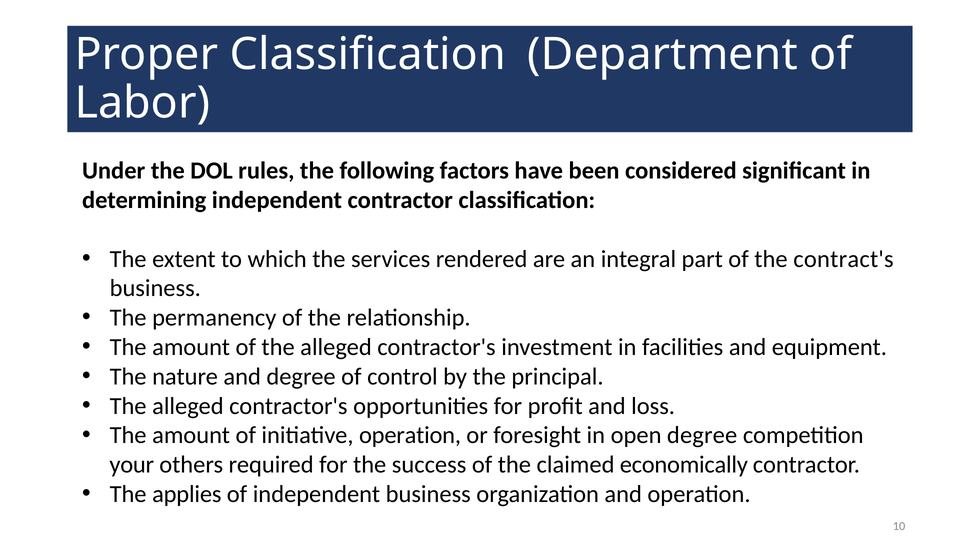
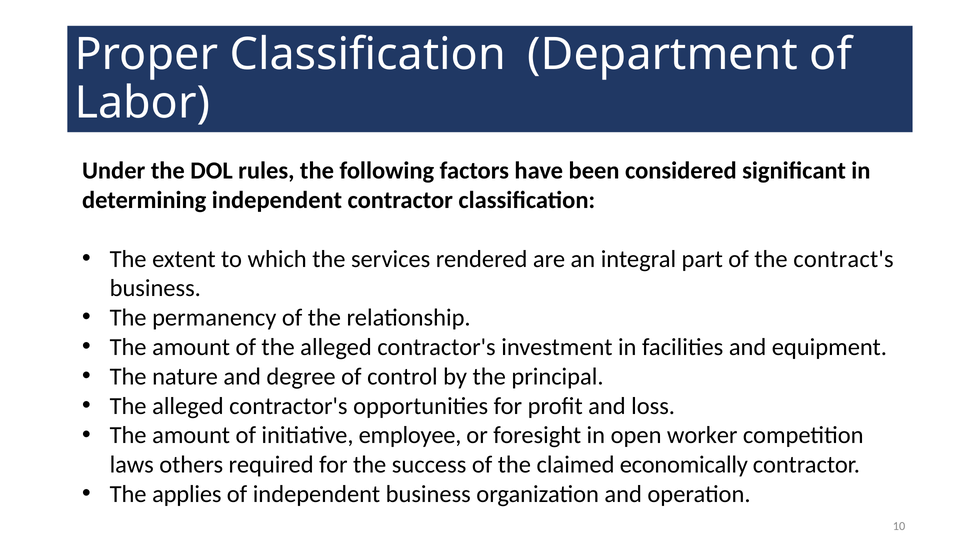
initiative operation: operation -> employee
open degree: degree -> worker
your: your -> laws
